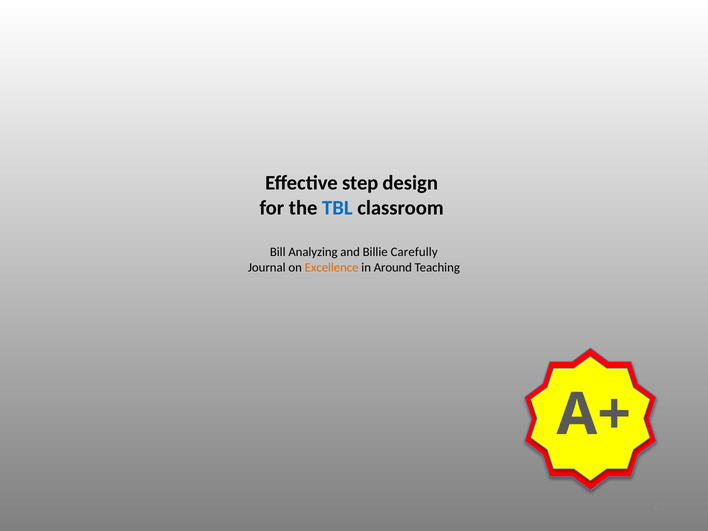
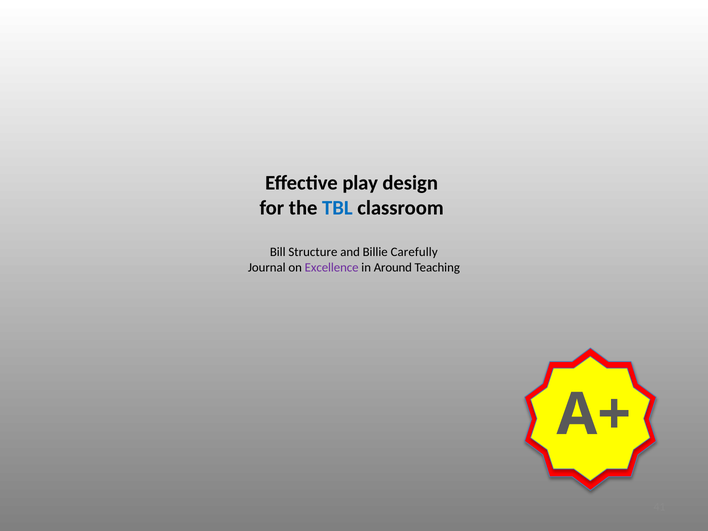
step: step -> play
Analyzing: Analyzing -> Structure
Excellence colour: orange -> purple
